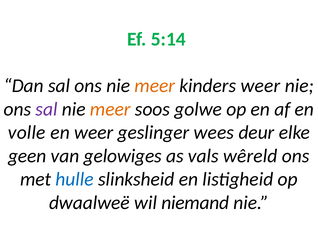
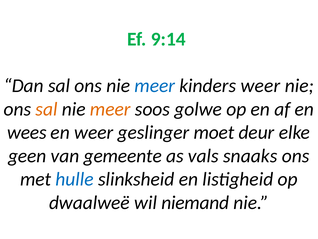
5:14: 5:14 -> 9:14
meer at (155, 86) colour: orange -> blue
sal at (46, 109) colour: purple -> orange
volle: volle -> wees
wees: wees -> moet
gelowiges: gelowiges -> gemeente
wêreld: wêreld -> snaaks
